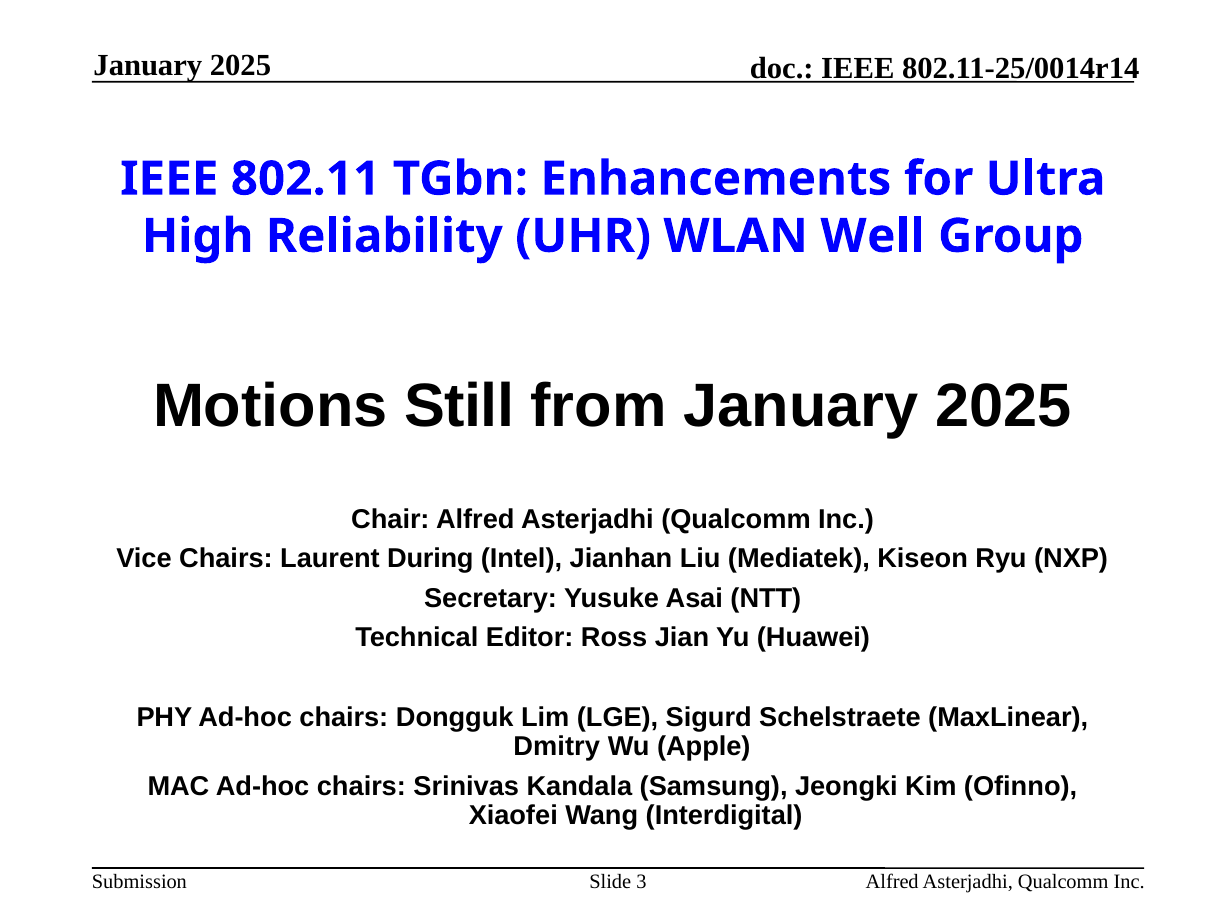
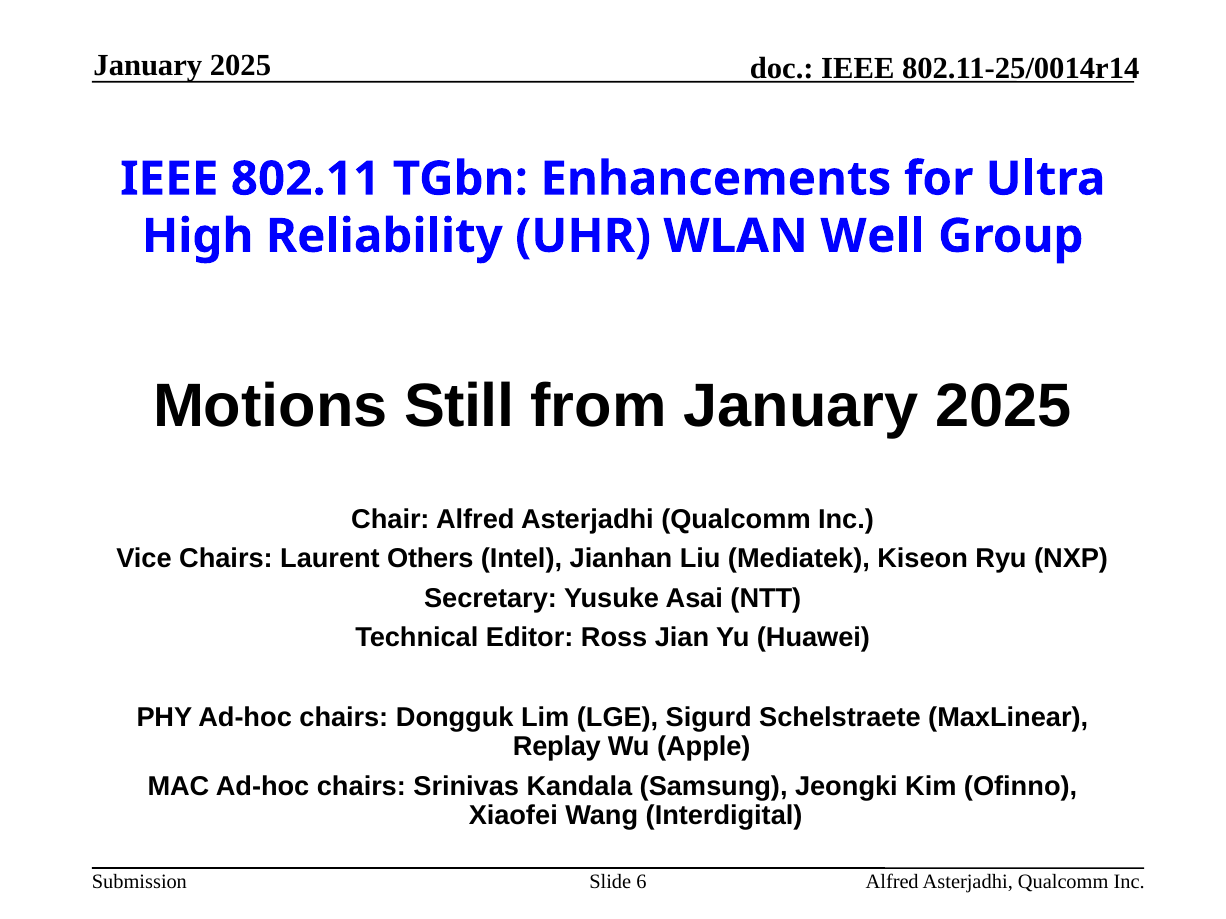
During: During -> Others
Dmitry: Dmitry -> Replay
3: 3 -> 6
